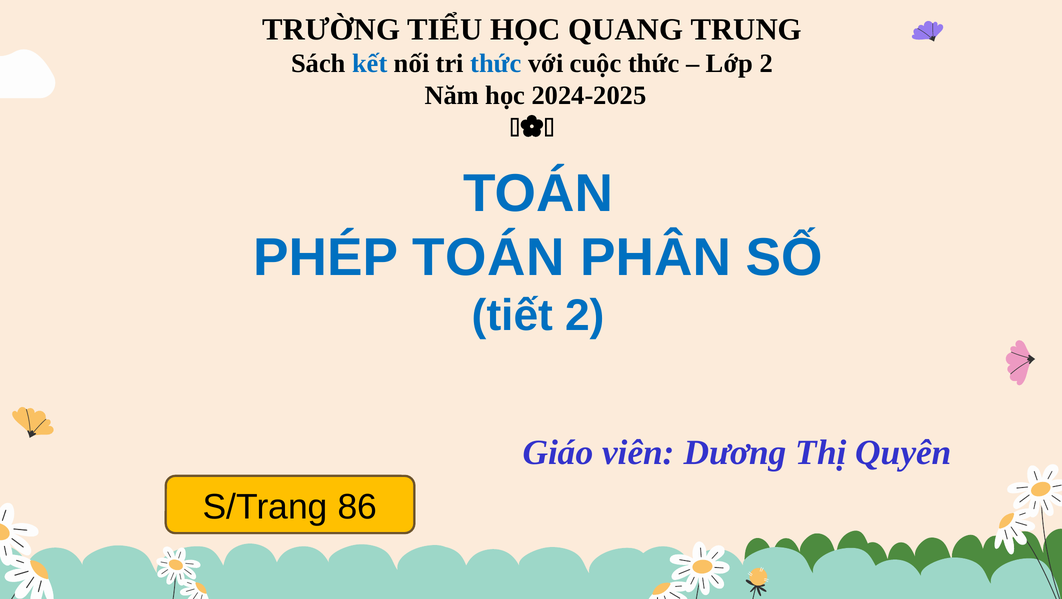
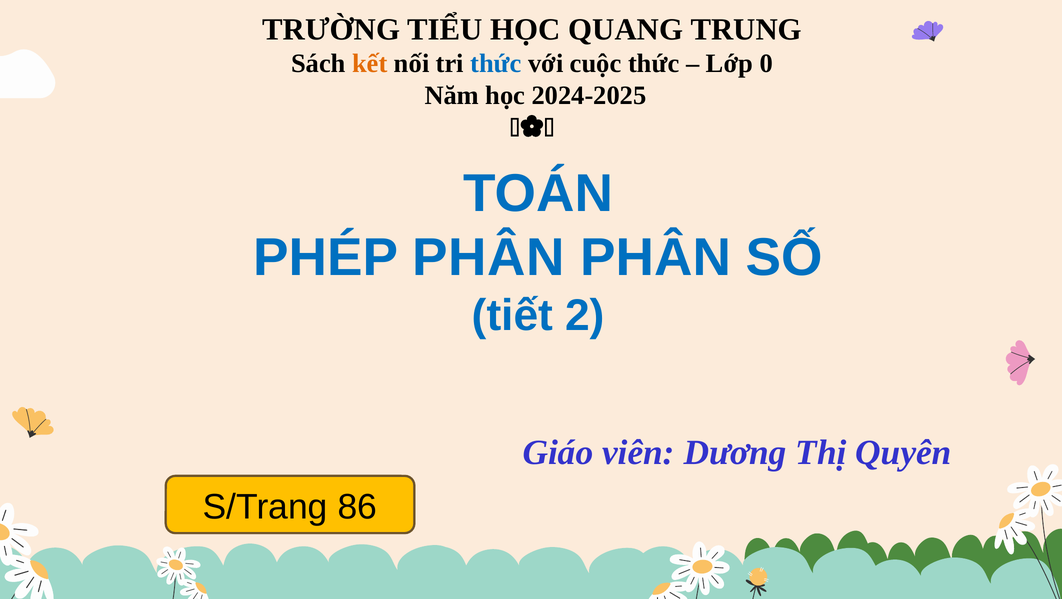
kết colour: blue -> orange
Lớp 2: 2 -> 0
PHÉP TOÁN: TOÁN -> PHÂN
